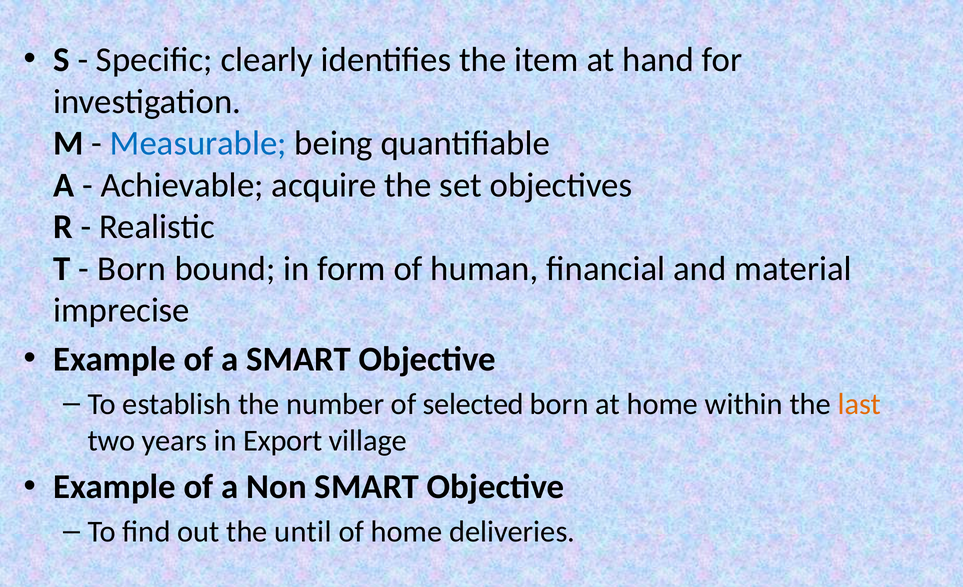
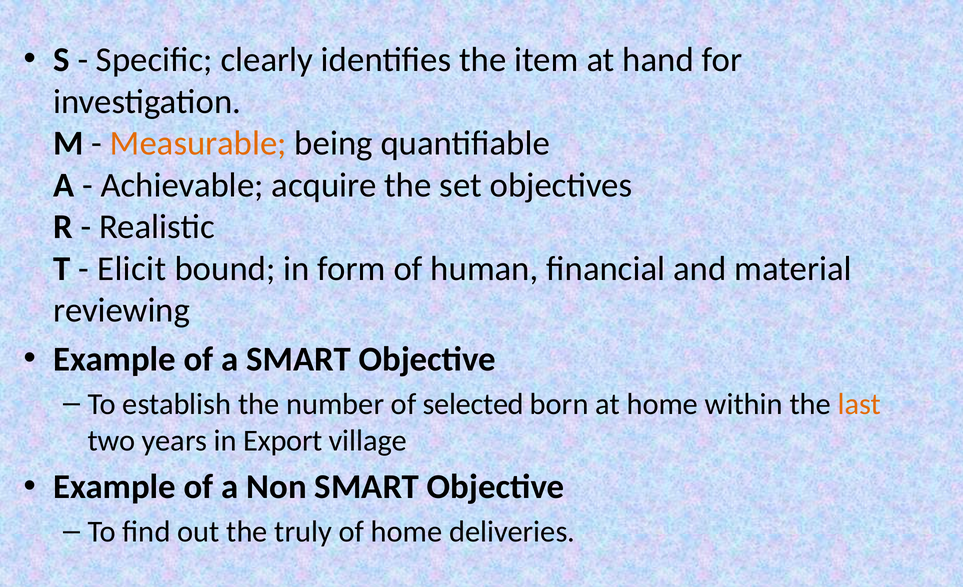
Measurable colour: blue -> orange
Born at (132, 269): Born -> Elicit
imprecise: imprecise -> reviewing
until: until -> truly
